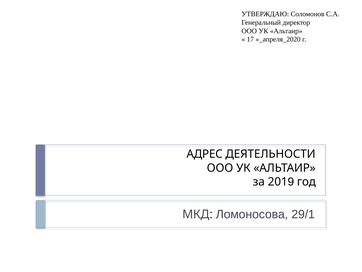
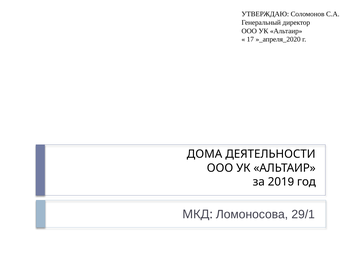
АДРЕС: АДРЕС -> ДОМА
